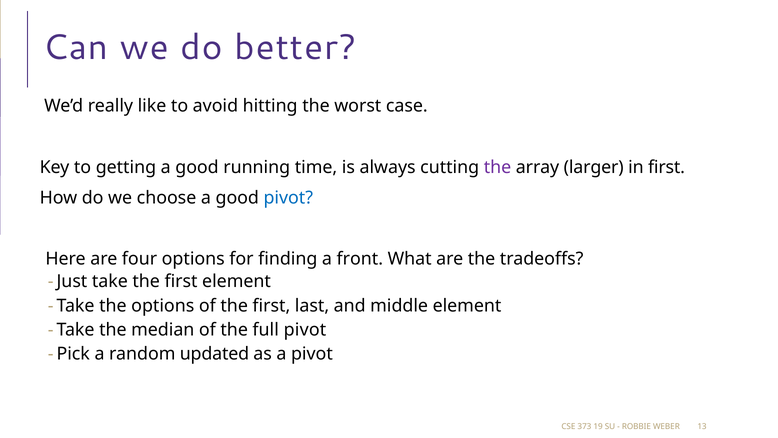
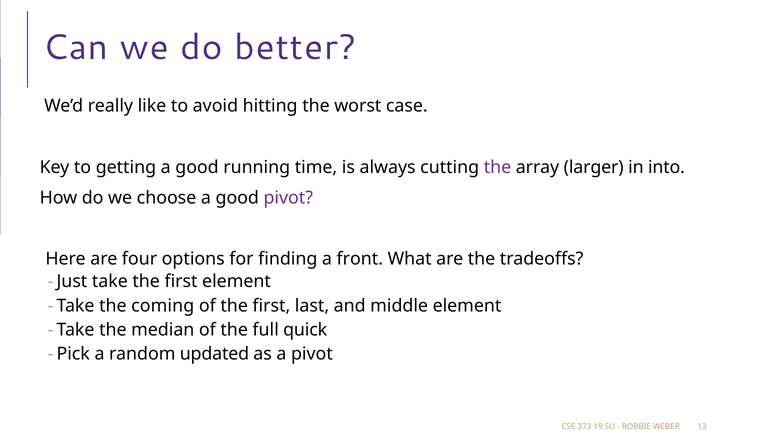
in first: first -> into
pivot at (288, 198) colour: blue -> purple
the options: options -> coming
full pivot: pivot -> quick
